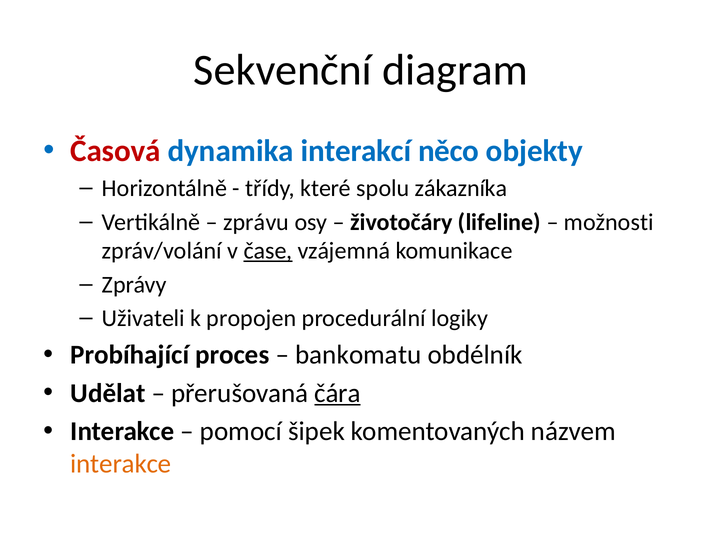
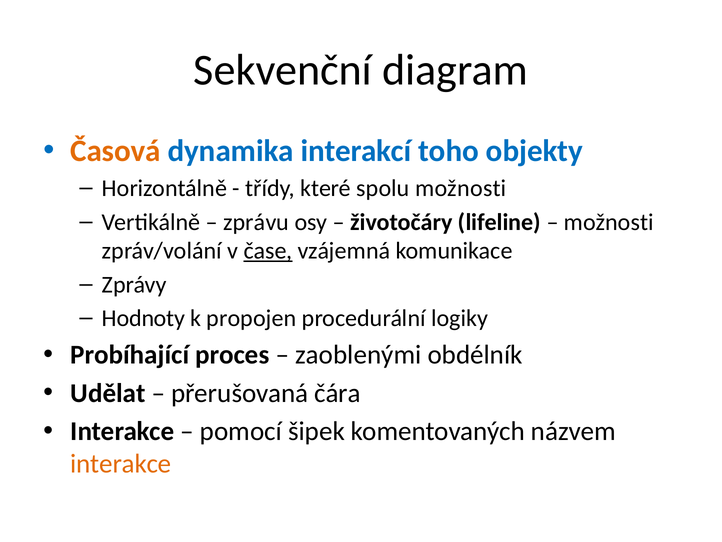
Časová colour: red -> orange
něco: něco -> toho
spolu zákazníka: zákazníka -> možnosti
Uživateli: Uživateli -> Hodnoty
bankomatu: bankomatu -> zaoblenými
čára underline: present -> none
